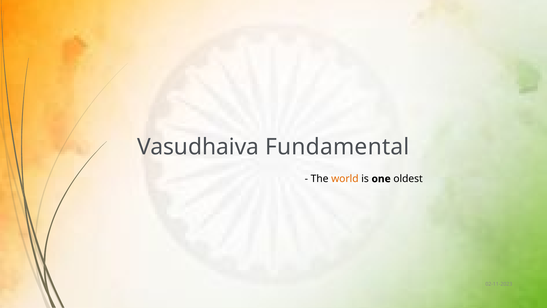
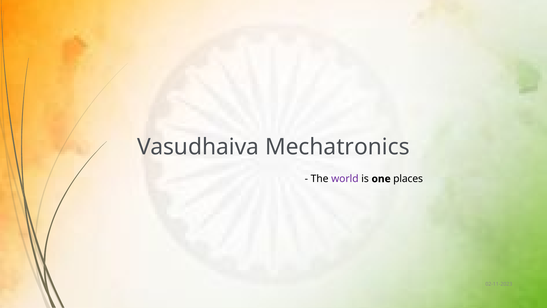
Fundamental: Fundamental -> Mechatronics
world colour: orange -> purple
oldest: oldest -> places
